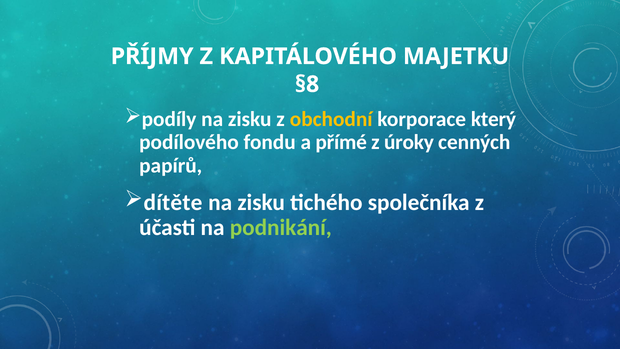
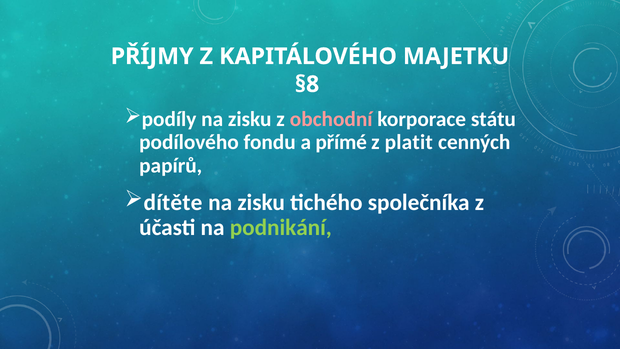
obchodní colour: yellow -> pink
který: který -> státu
úroky: úroky -> platit
